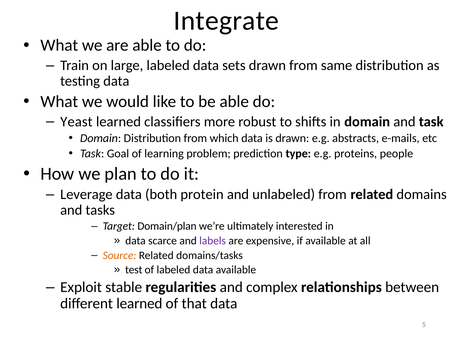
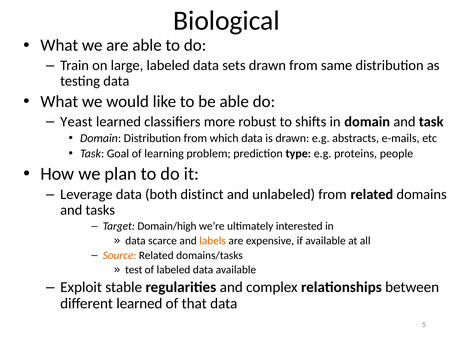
Integrate: Integrate -> Biological
protein: protein -> distinct
Domain/plan: Domain/plan -> Domain/high
labels colour: purple -> orange
